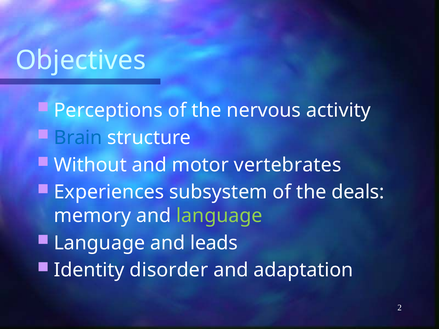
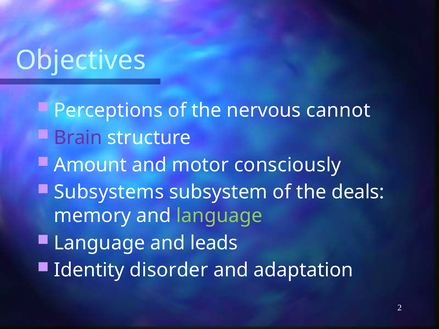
activity: activity -> cannot
Brain colour: blue -> purple
Without: Without -> Amount
vertebrates: vertebrates -> consciously
Experiences: Experiences -> Subsystems
